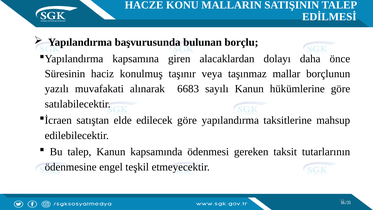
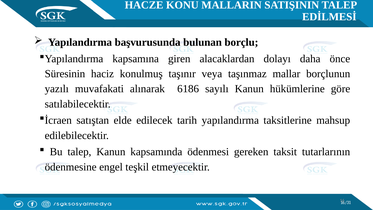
6683: 6683 -> 6186
edilecek göre: göre -> tarih
